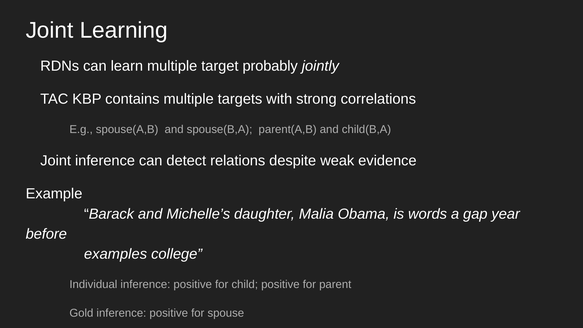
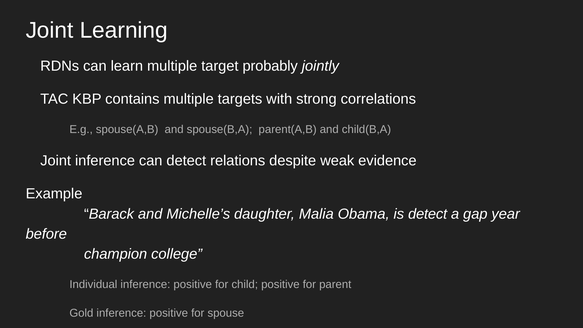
is words: words -> detect
examples: examples -> champion
